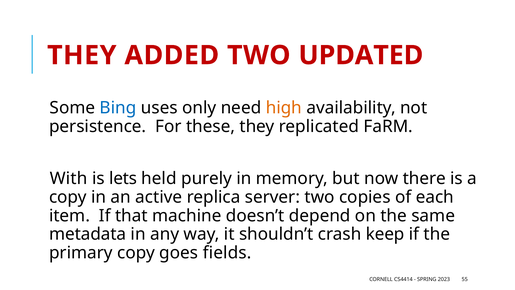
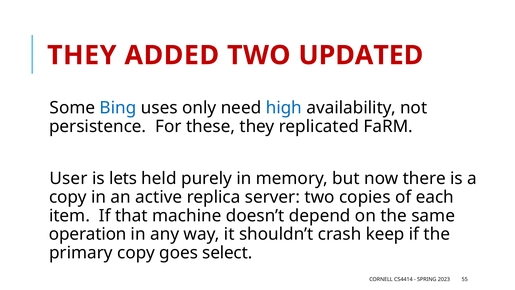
high colour: orange -> blue
With: With -> User
metadata: metadata -> operation
fields: fields -> select
